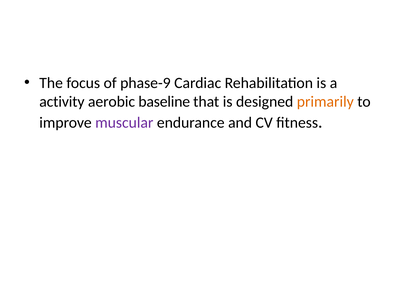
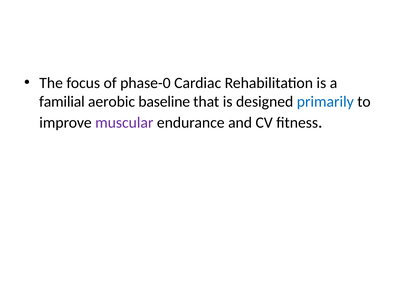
phase-9: phase-9 -> phase-0
activity: activity -> familial
primarily colour: orange -> blue
